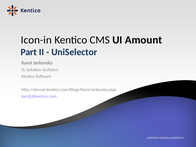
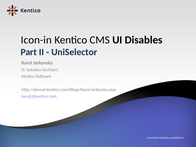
Amount: Amount -> Disables
